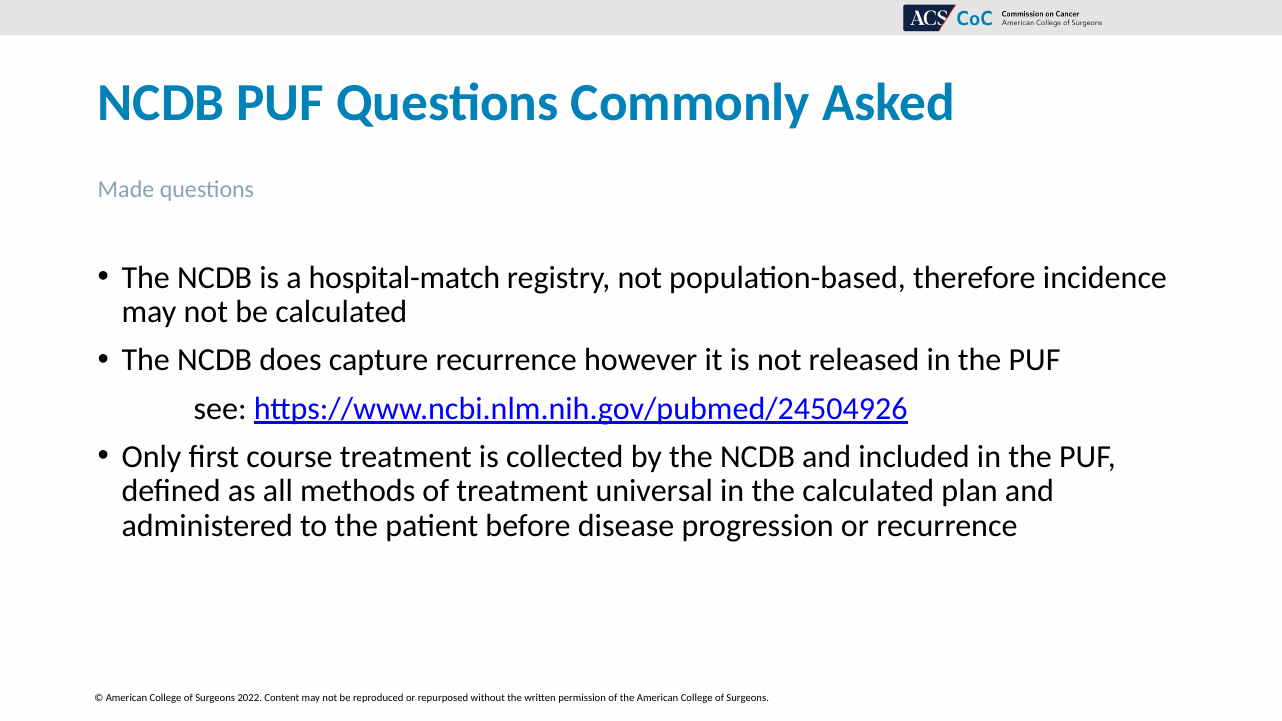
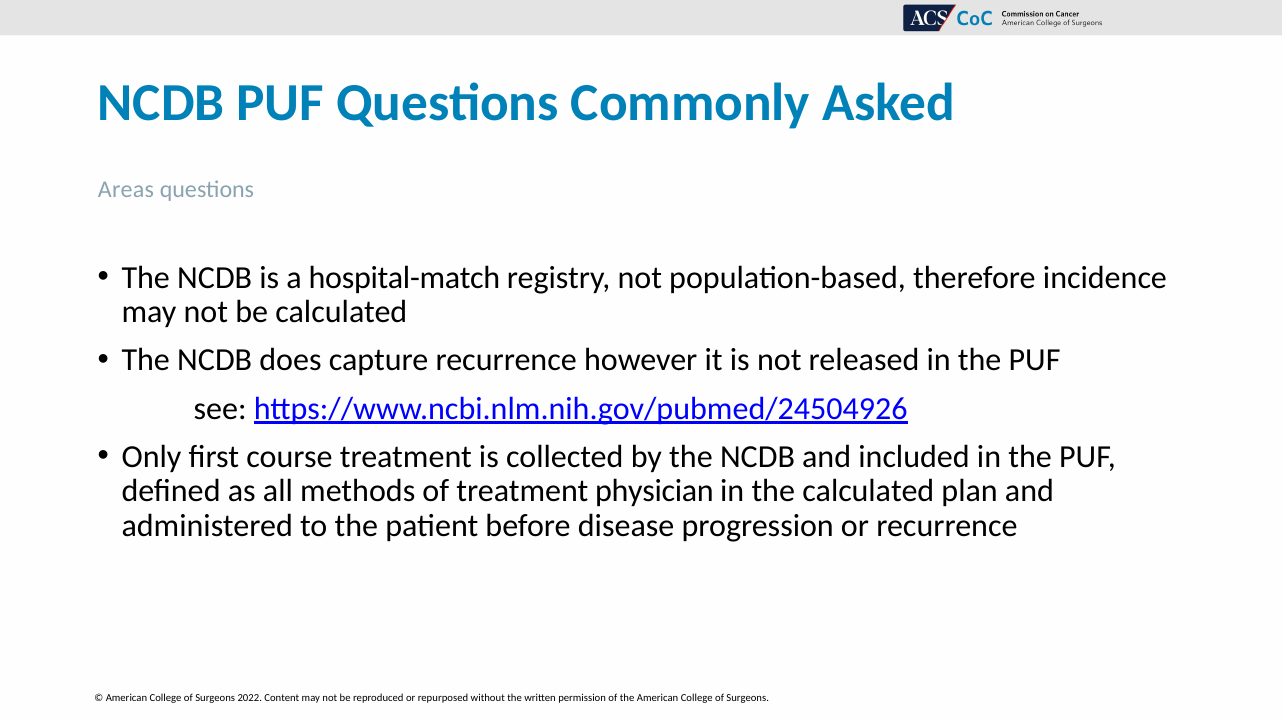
Made: Made -> Areas
universal: universal -> physician
